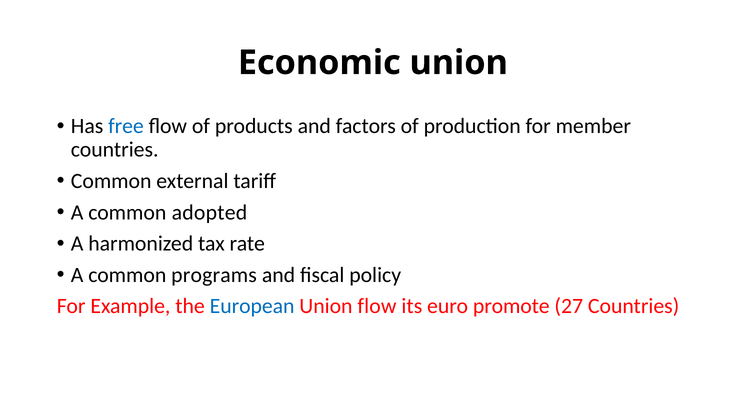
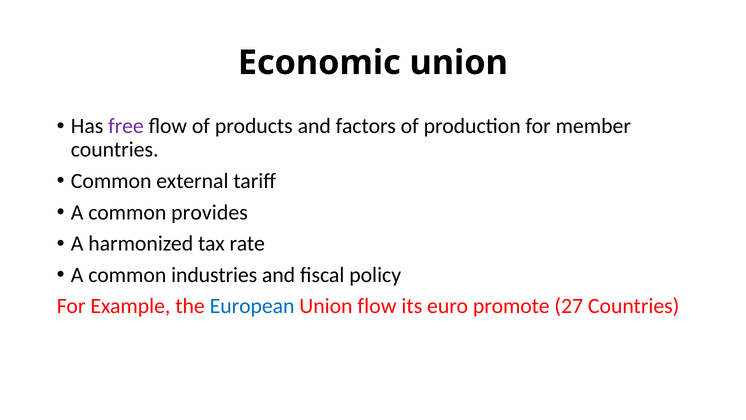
free colour: blue -> purple
adopted: adopted -> provides
programs: programs -> industries
